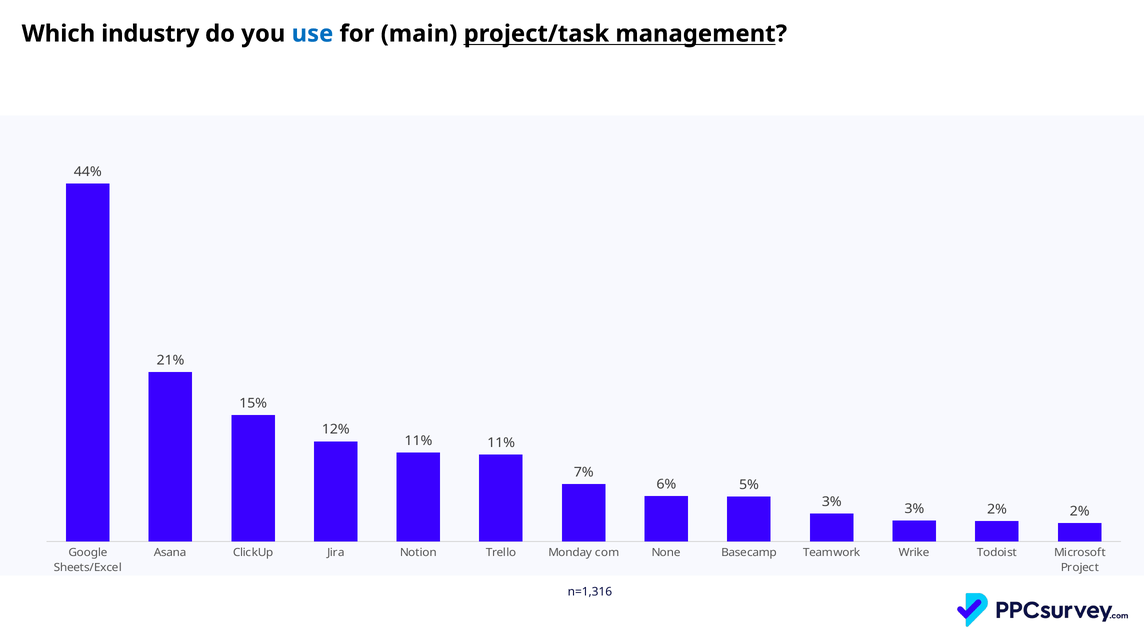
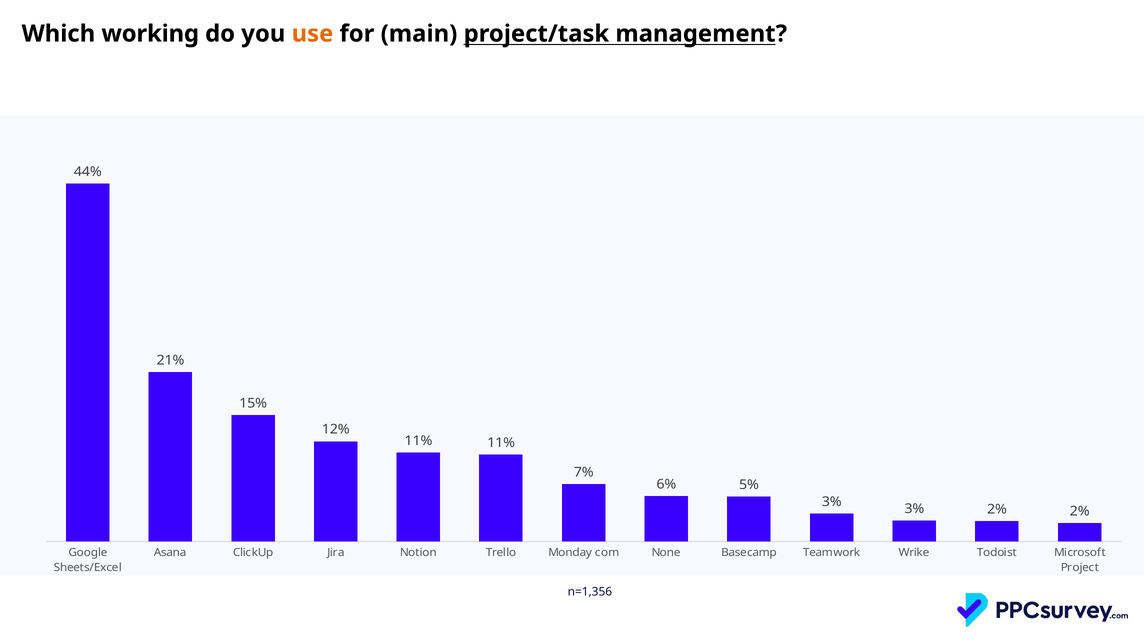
industry: industry -> working
use colour: blue -> orange
n=1,316: n=1,316 -> n=1,356
